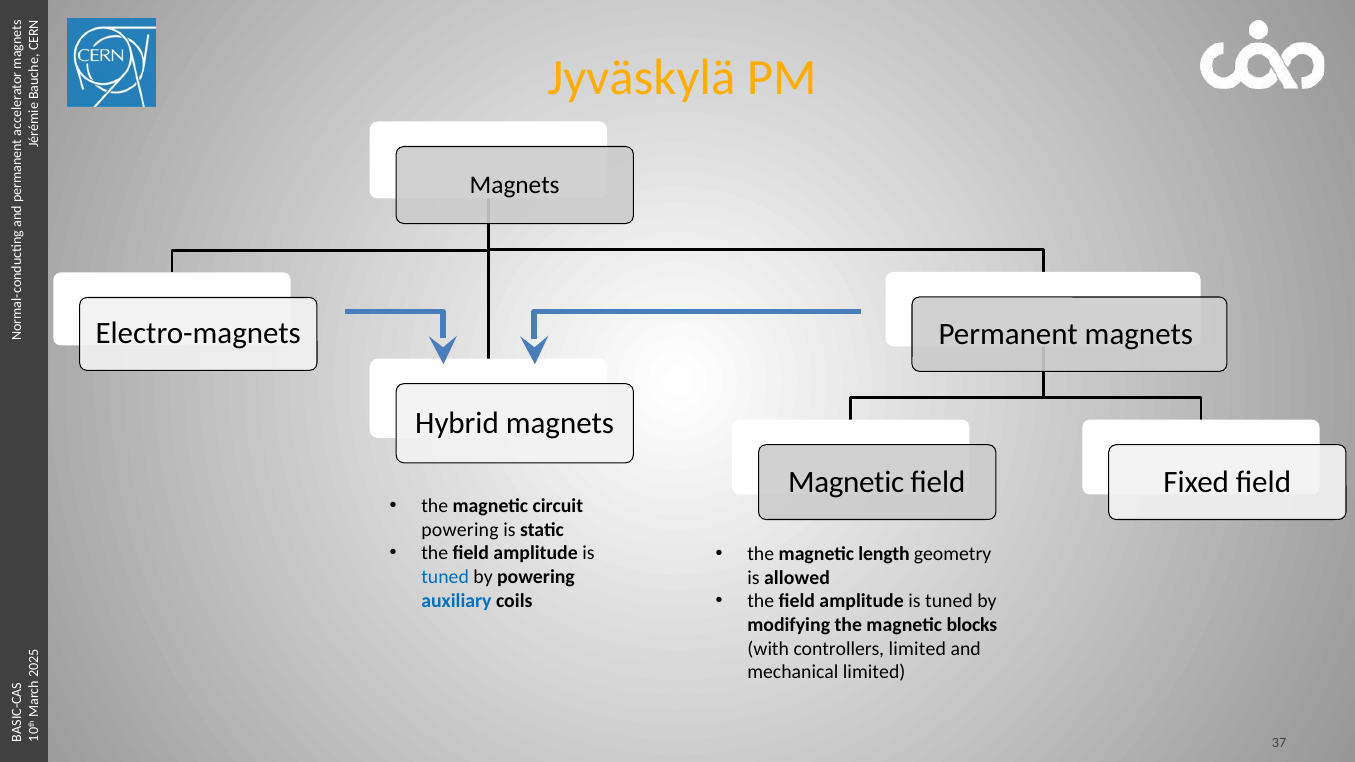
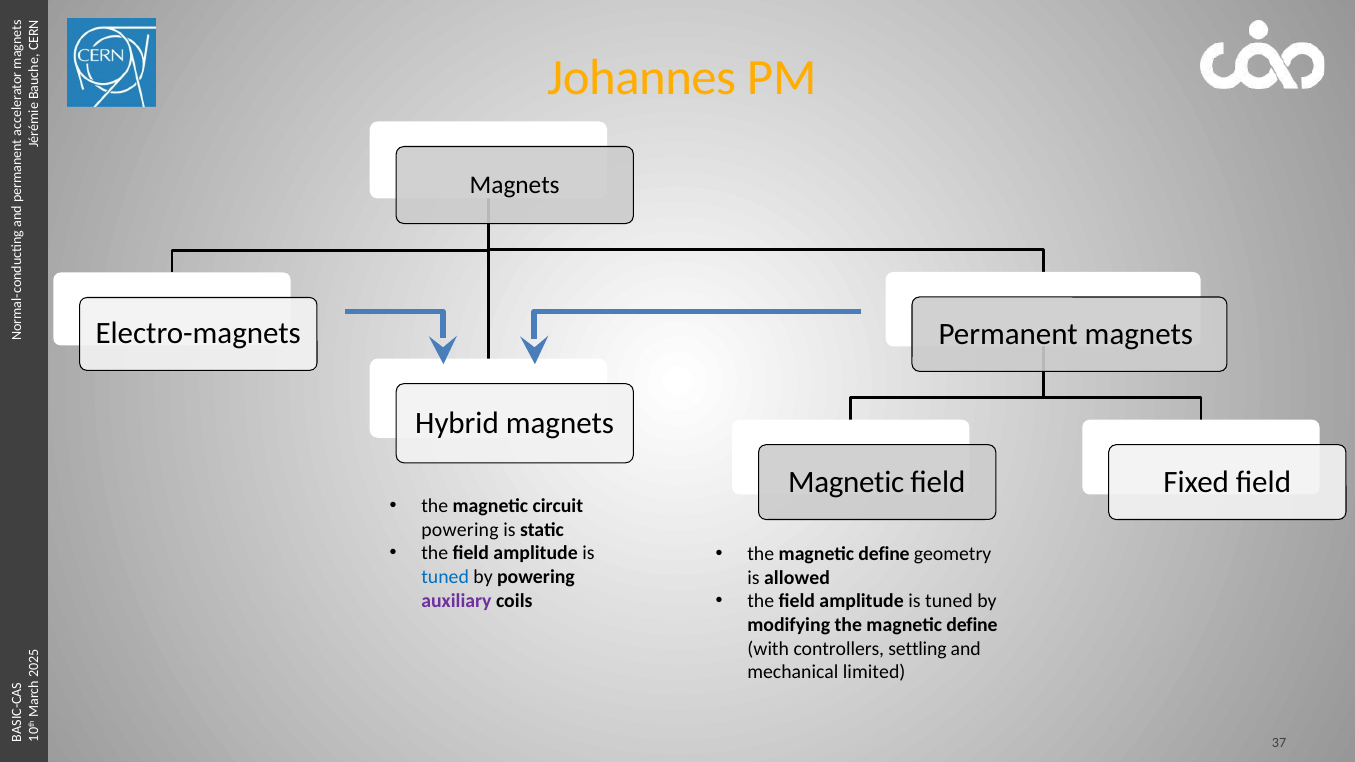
Jyväskylä: Jyväskylä -> Johannes
length at (884, 554): length -> define
auxiliary colour: blue -> purple
modifying the magnetic blocks: blocks -> define
controllers limited: limited -> settling
